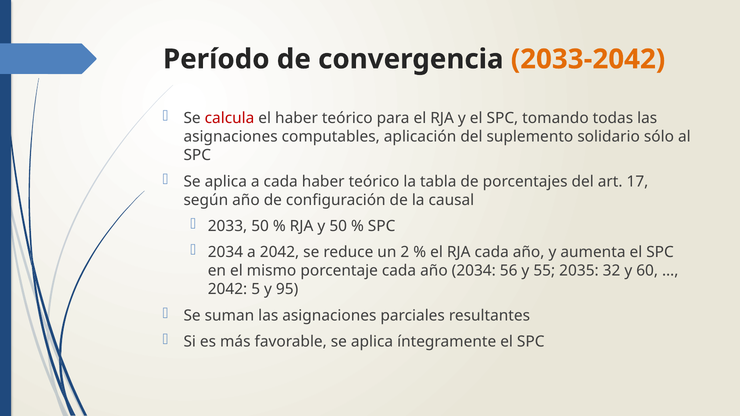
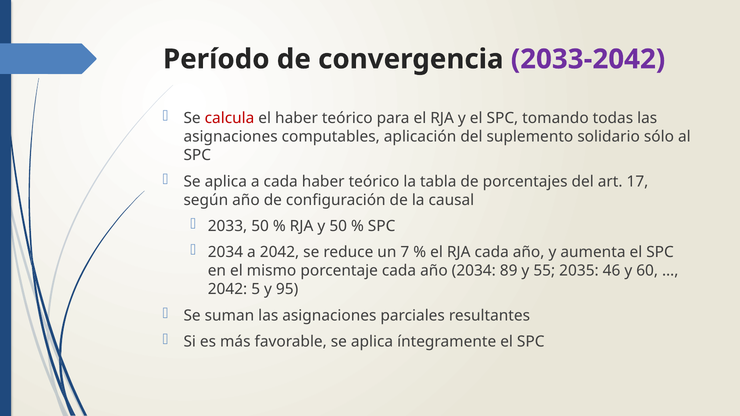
2033-2042 colour: orange -> purple
2: 2 -> 7
56: 56 -> 89
32: 32 -> 46
